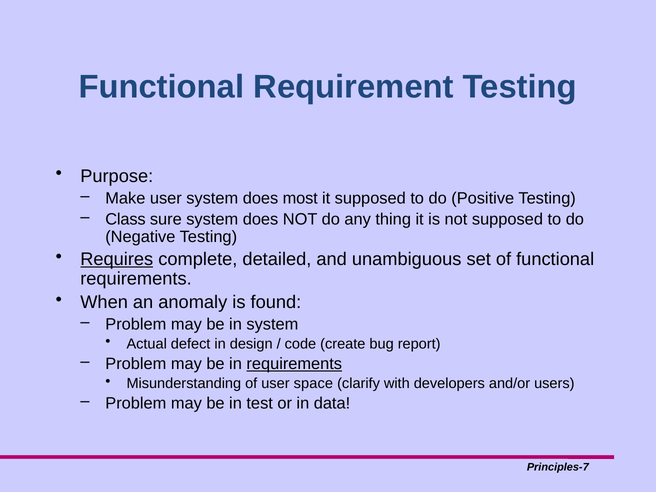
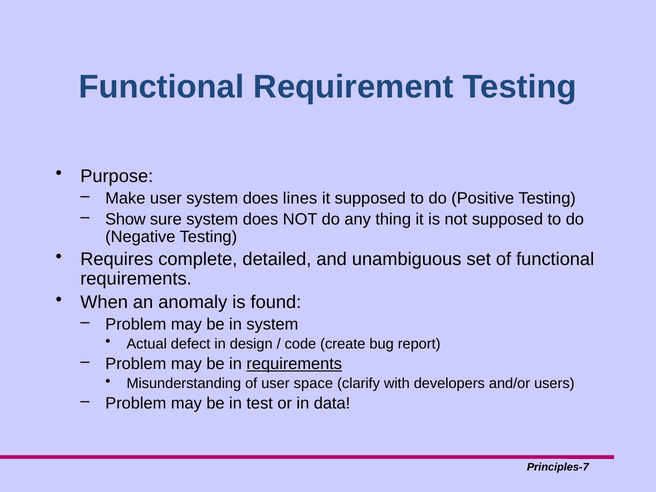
most: most -> lines
Class: Class -> Show
Requires underline: present -> none
